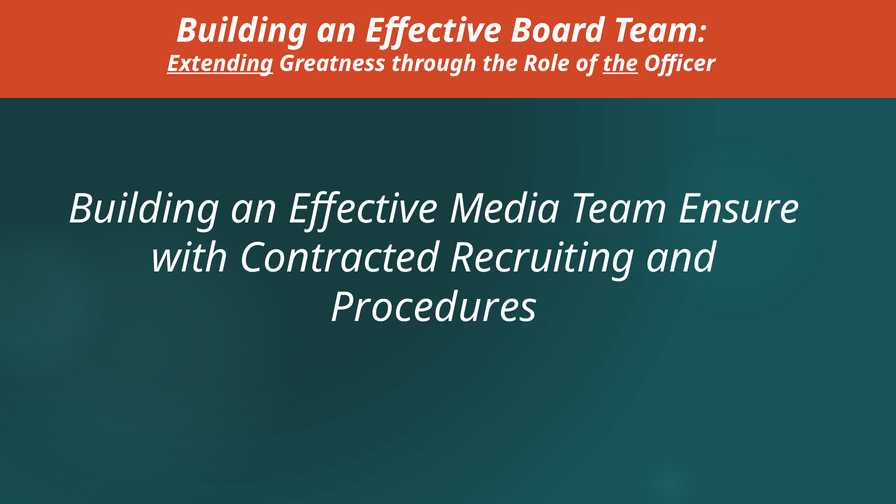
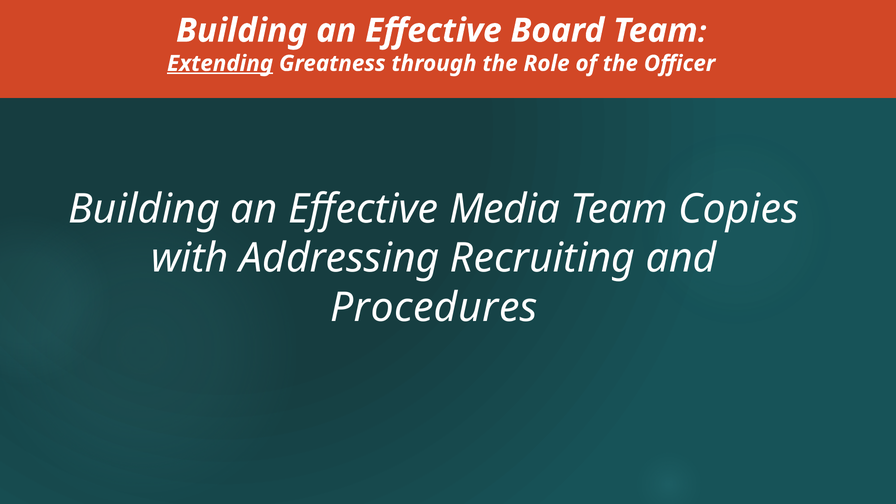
the at (620, 63) underline: present -> none
Ensure: Ensure -> Copies
Contracted: Contracted -> Addressing
